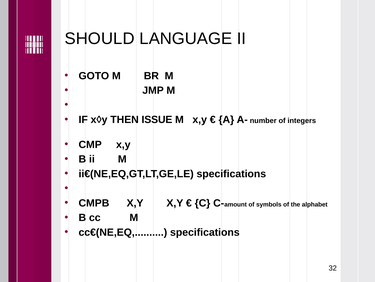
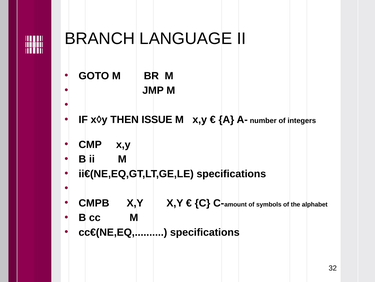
SHOULD: SHOULD -> BRANCH
